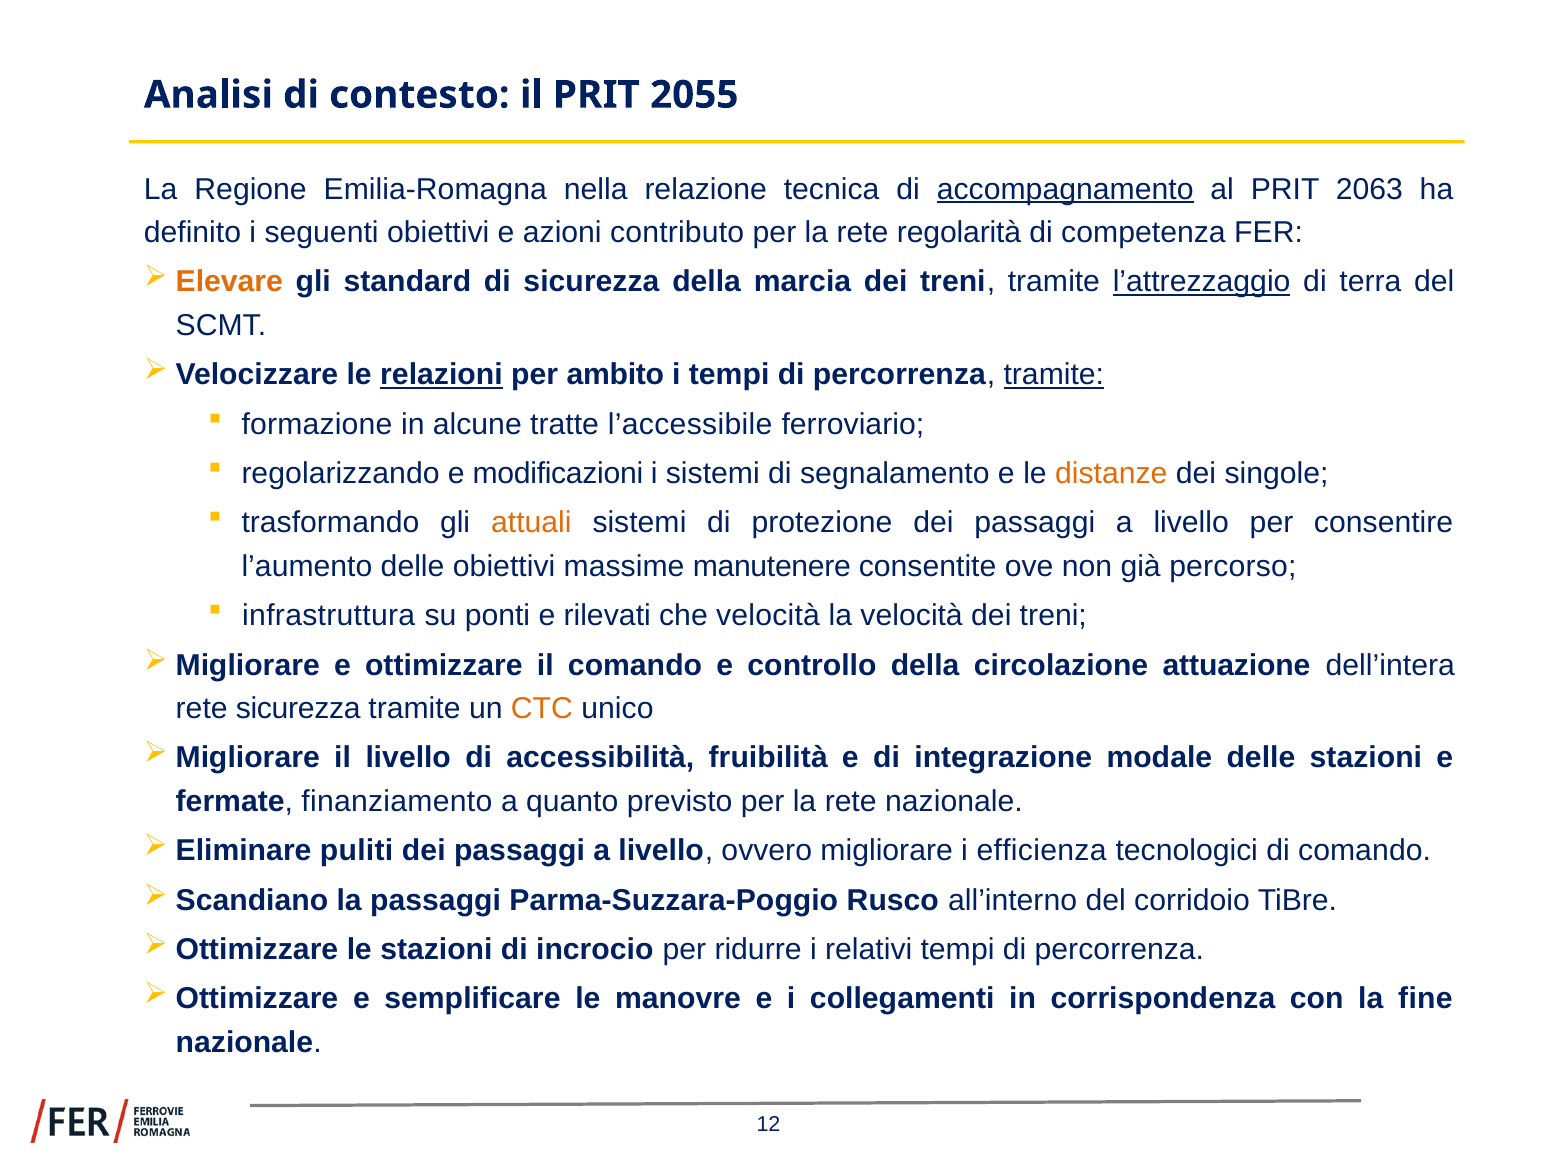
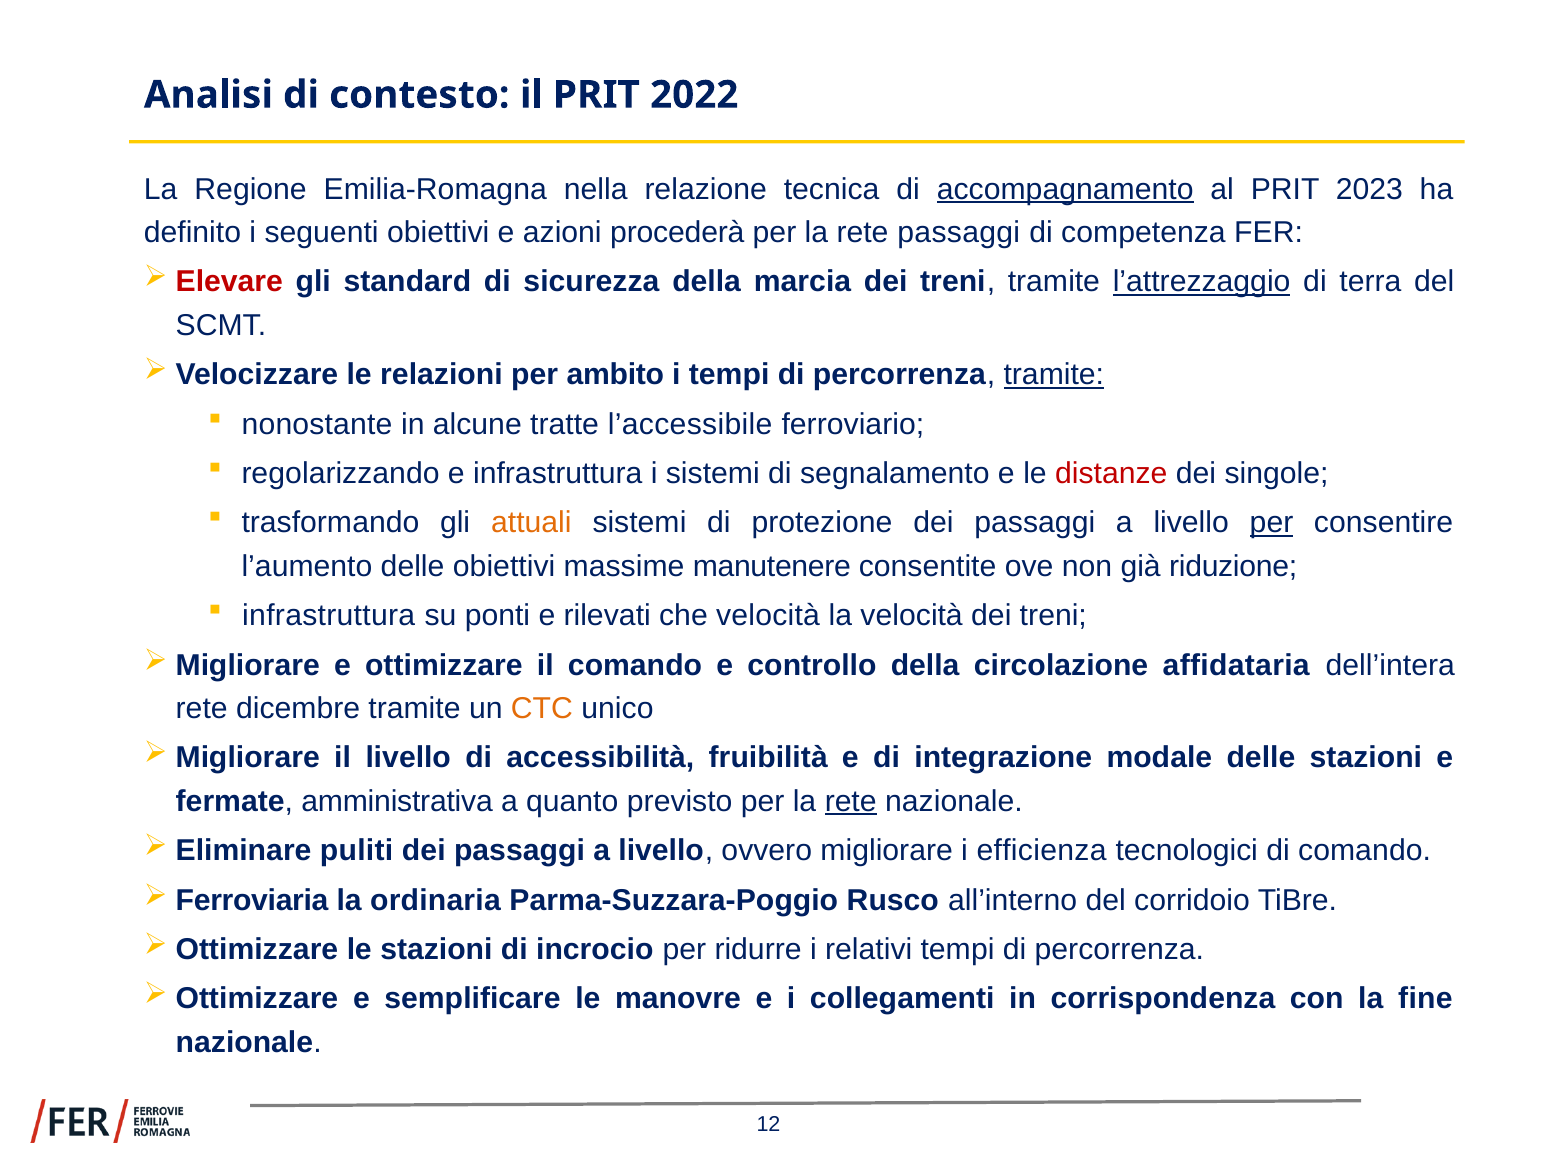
2055: 2055 -> 2022
2063: 2063 -> 2023
contributo: contributo -> procederà
rete regolarità: regolarità -> passaggi
Elevare colour: orange -> red
relazioni underline: present -> none
formazione: formazione -> nonostante
e modificazioni: modificazioni -> infrastruttura
distanze colour: orange -> red
per at (1272, 523) underline: none -> present
percorso: percorso -> riduzione
attuazione: attuazione -> affidataria
rete sicurezza: sicurezza -> dicembre
finanziamento: finanziamento -> amministrativa
rete at (851, 802) underline: none -> present
Scandiano: Scandiano -> Ferroviaria
la passaggi: passaggi -> ordinaria
